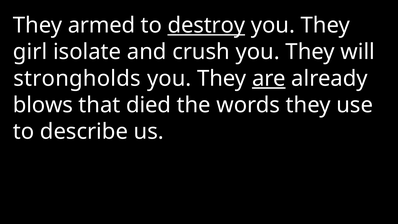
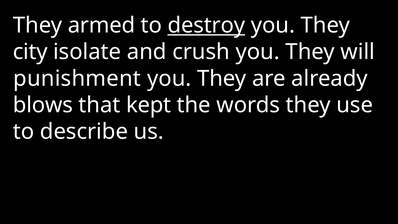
girl: girl -> city
strongholds: strongholds -> punishment
are underline: present -> none
died: died -> kept
